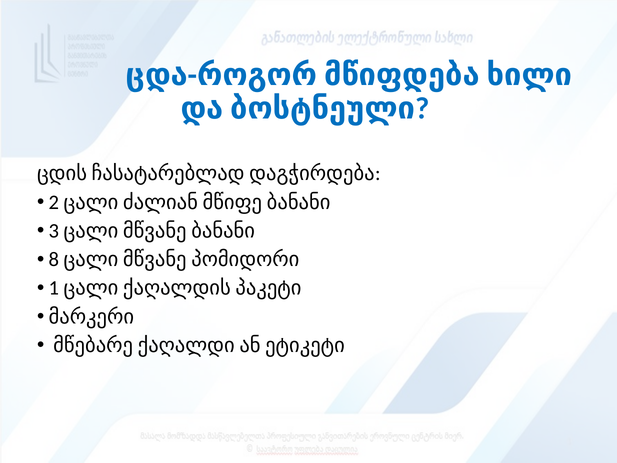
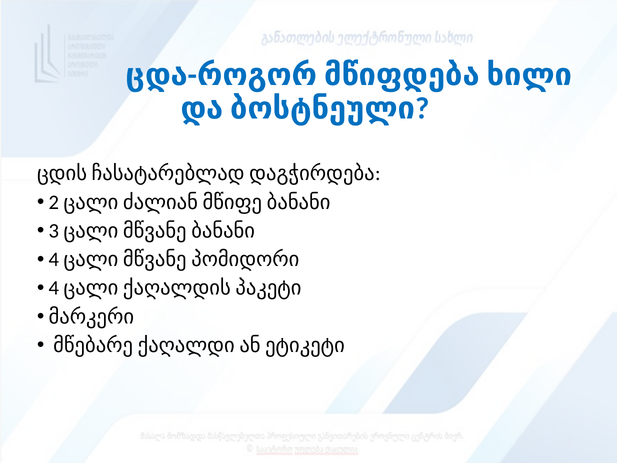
8 at (54, 259): 8 -> 4
1 at (54, 288): 1 -> 4
